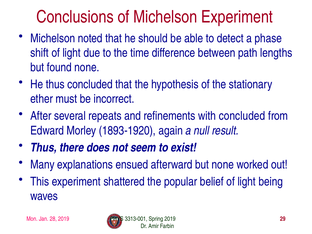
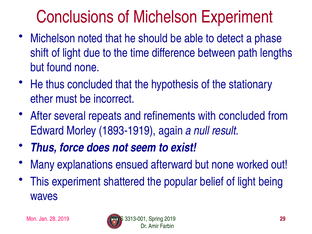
1893-1920: 1893-1920 -> 1893-1919
there: there -> force
